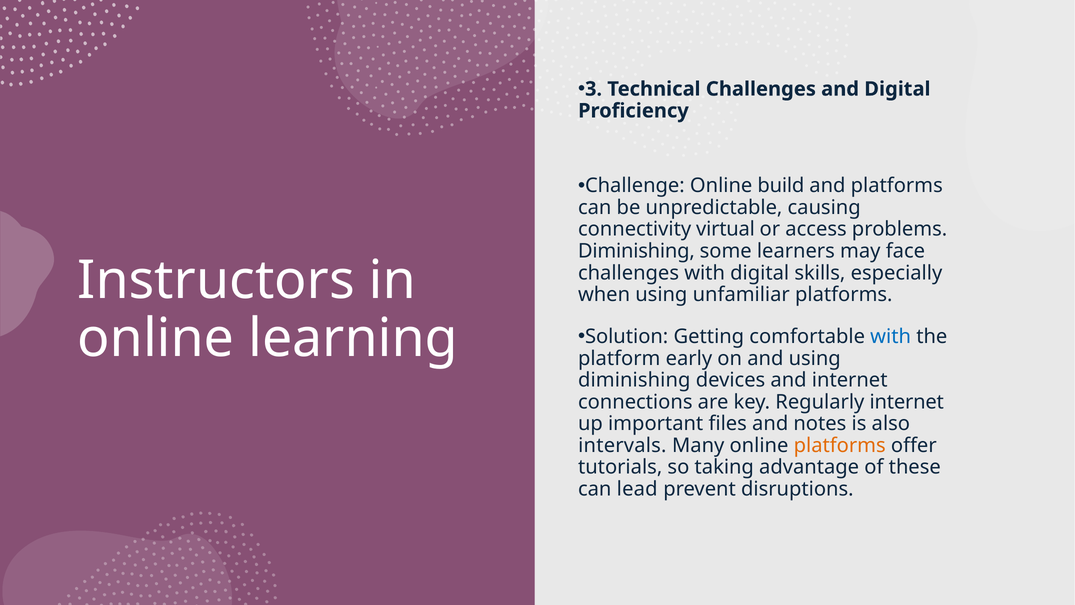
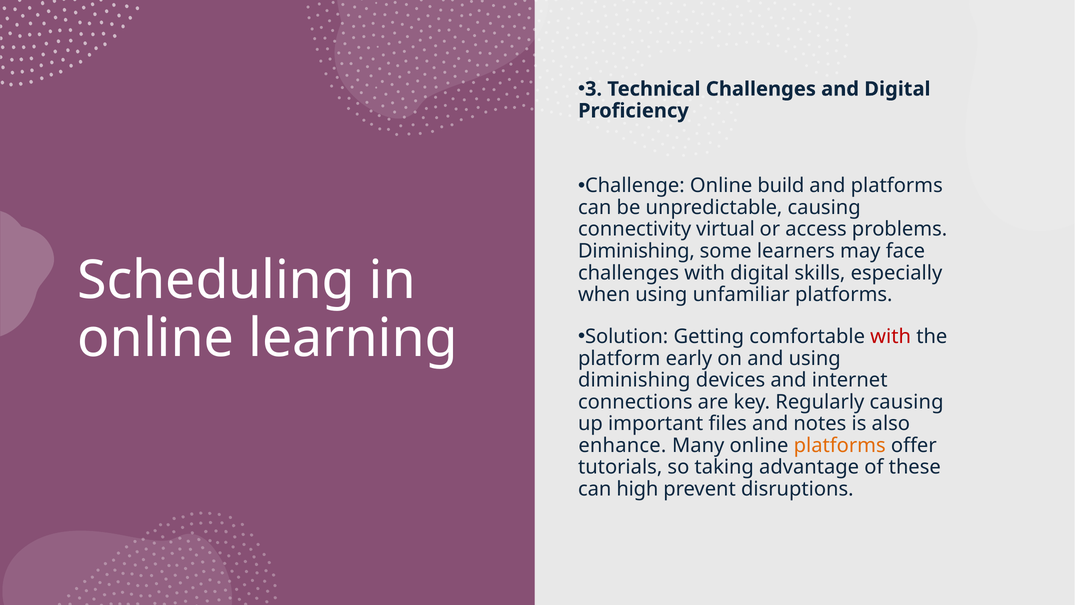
Instructors: Instructors -> Scheduling
with at (891, 336) colour: blue -> red
Regularly internet: internet -> causing
intervals: intervals -> enhance
lead: lead -> high
